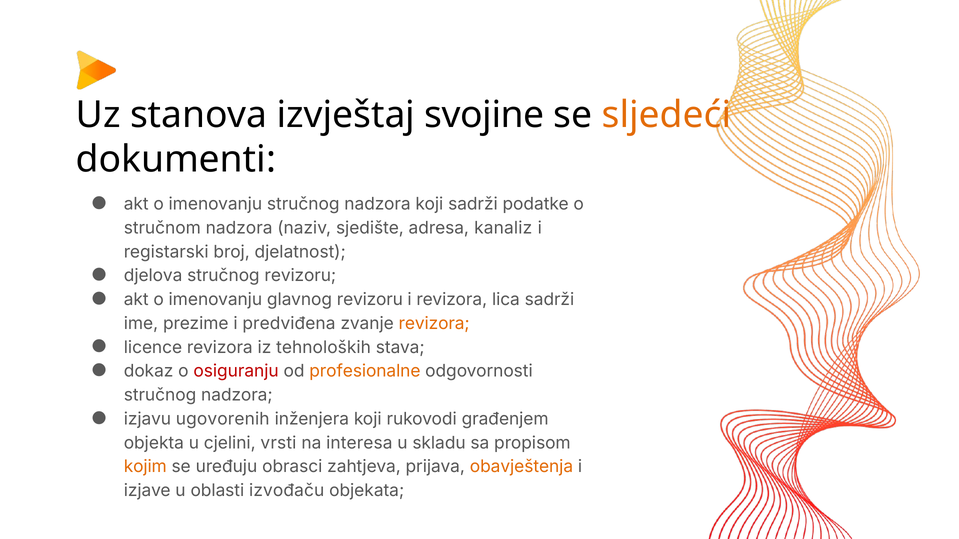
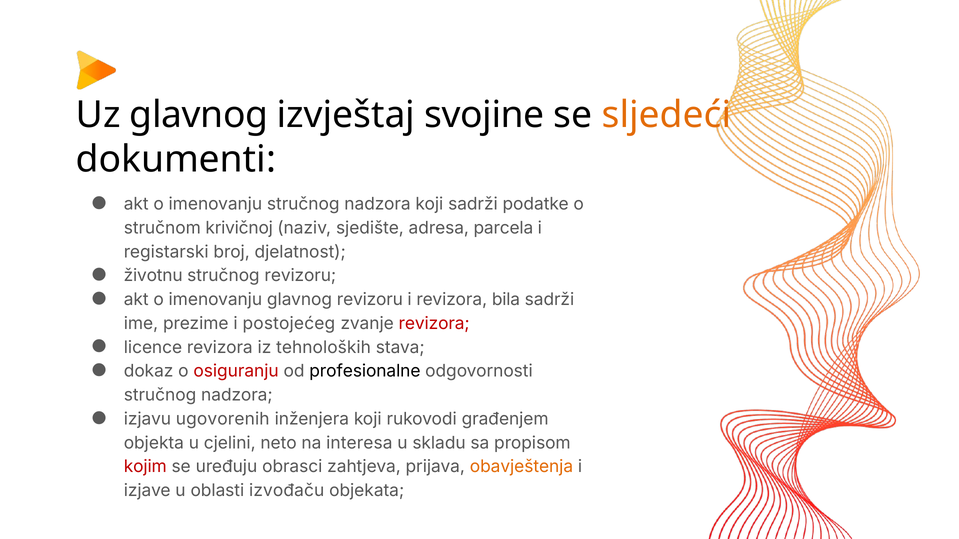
Uz stanova: stanova -> glavnog
stručnom nadzora: nadzora -> krivičnoj
kanaliz: kanaliz -> parcela
djelova: djelova -> životnu
lica: lica -> bila
predviđena: predviđena -> postojećeg
revizora at (434, 324) colour: orange -> red
profesionalne colour: orange -> black
vrsti: vrsti -> neto
kojim colour: orange -> red
